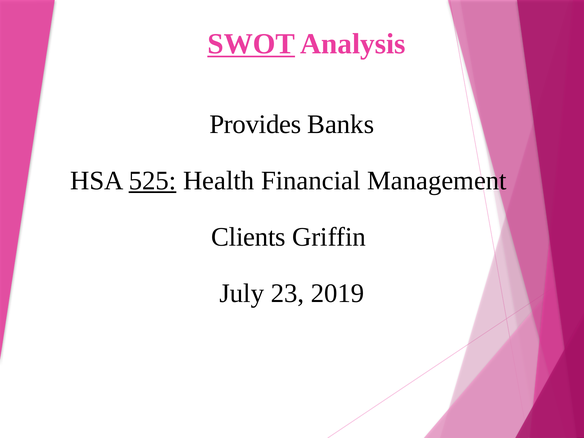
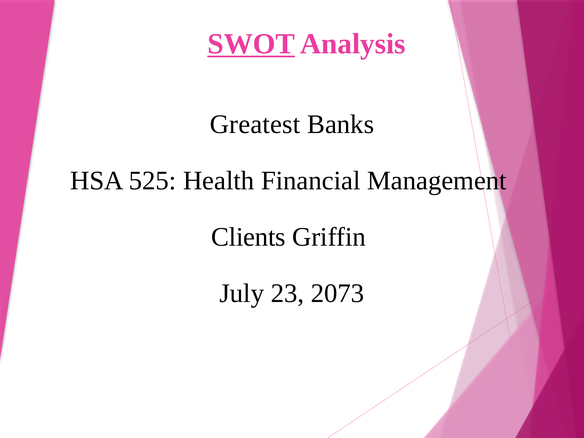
Provides: Provides -> Greatest
525 underline: present -> none
2019: 2019 -> 2073
